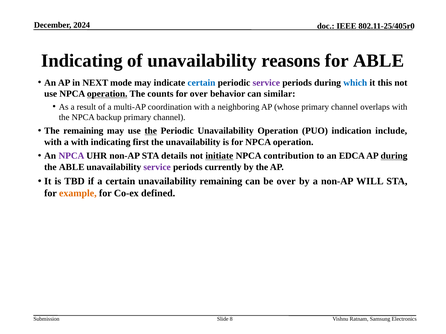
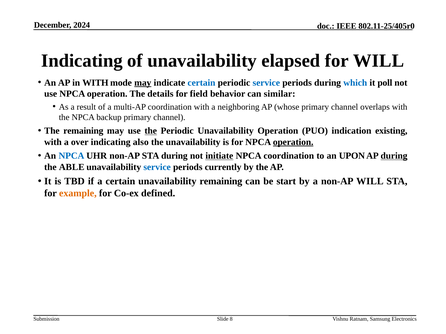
reasons: reasons -> elapsed
for ABLE: ABLE -> WILL
in NEXT: NEXT -> WITH
may at (143, 83) underline: none -> present
service at (266, 83) colour: purple -> blue
this: this -> poll
operation at (107, 94) underline: present -> none
counts: counts -> details
for over: over -> field
include: include -> existing
a with: with -> over
first: first -> also
operation at (293, 142) underline: none -> present
NPCA at (71, 156) colour: purple -> blue
STA details: details -> during
NPCA contribution: contribution -> coordination
EDCA: EDCA -> UPON
service at (157, 167) colour: purple -> blue
be over: over -> start
